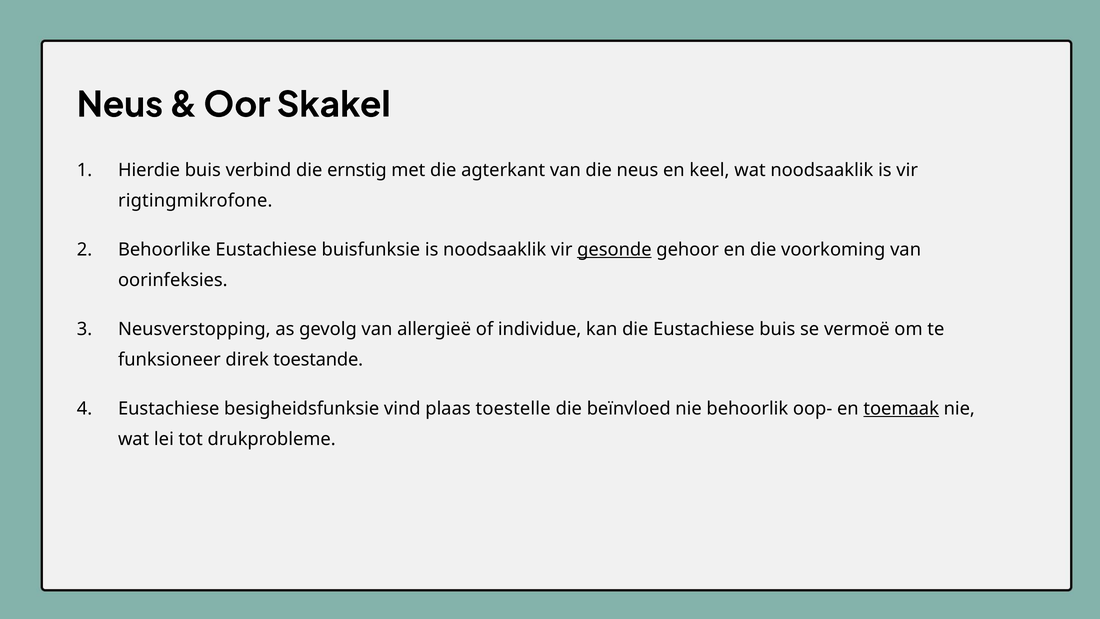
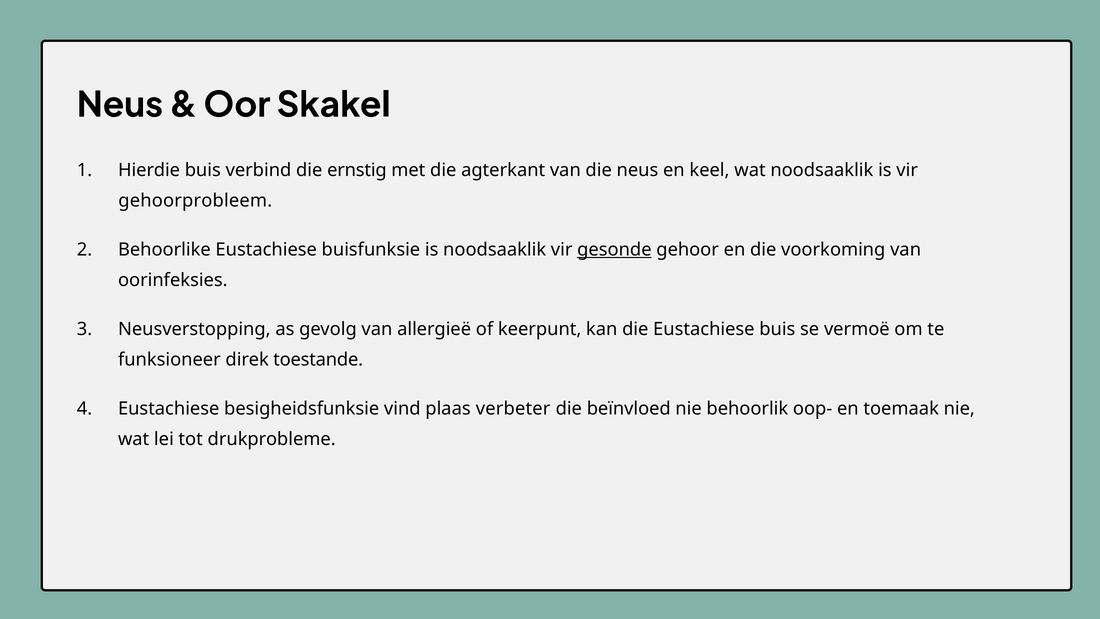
rigtingmikrofone: rigtingmikrofone -> gehoorprobleem
individue: individue -> keerpunt
toestelle: toestelle -> verbeter
toemaak underline: present -> none
